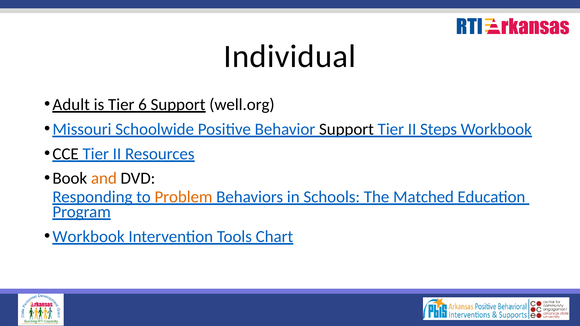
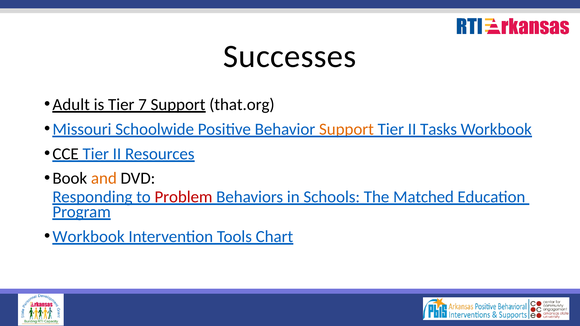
Individual: Individual -> Successes
6: 6 -> 7
well.org: well.org -> that.org
Support at (346, 129) colour: black -> orange
Steps: Steps -> Tasks
Problem colour: orange -> red
